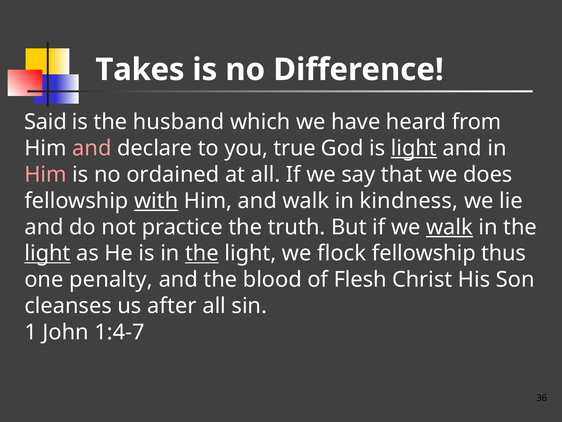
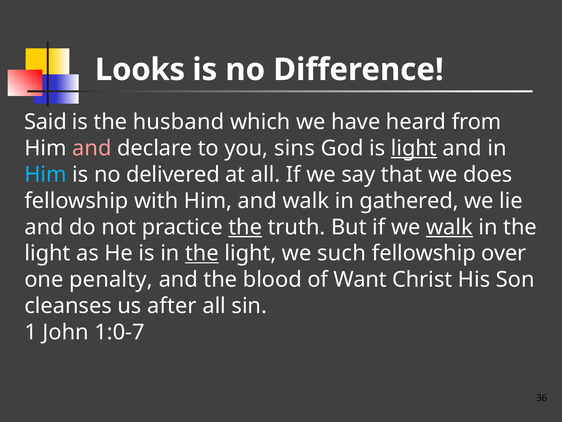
Takes: Takes -> Looks
true: true -> sins
Him at (46, 174) colour: pink -> light blue
ordained: ordained -> delivered
with underline: present -> none
kindness: kindness -> gathered
the at (245, 227) underline: none -> present
light at (48, 253) underline: present -> none
flock: flock -> such
thus: thus -> over
Flesh: Flesh -> Want
1:4-7: 1:4-7 -> 1:0-7
